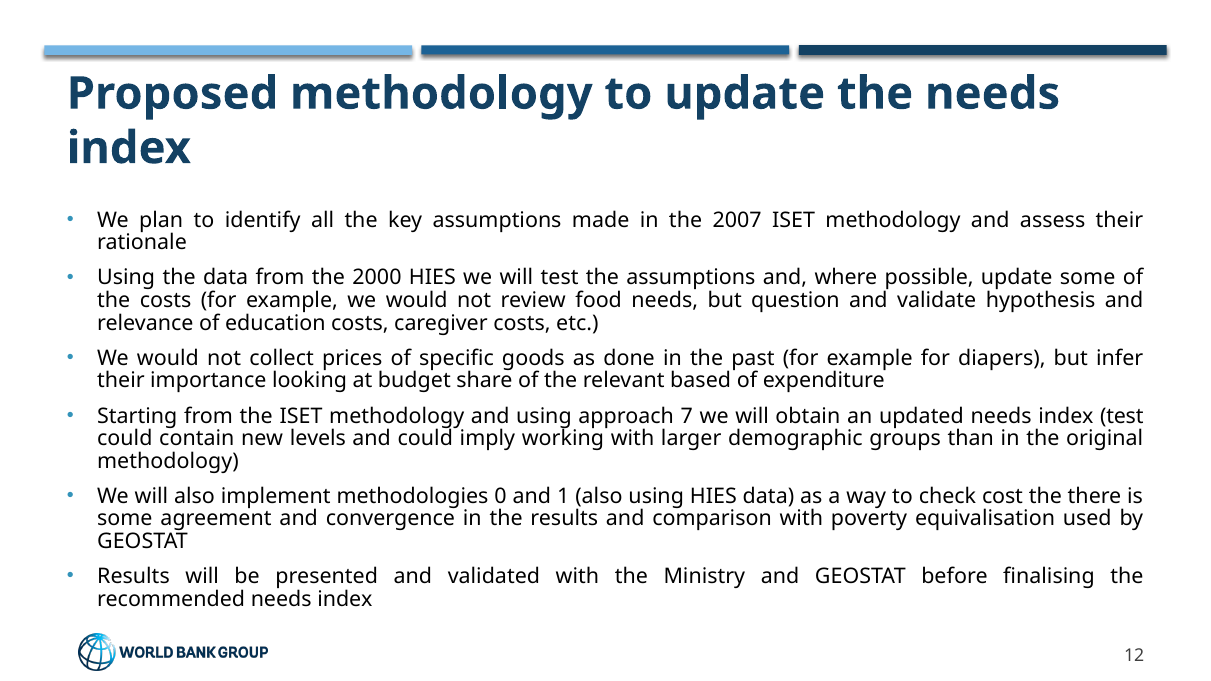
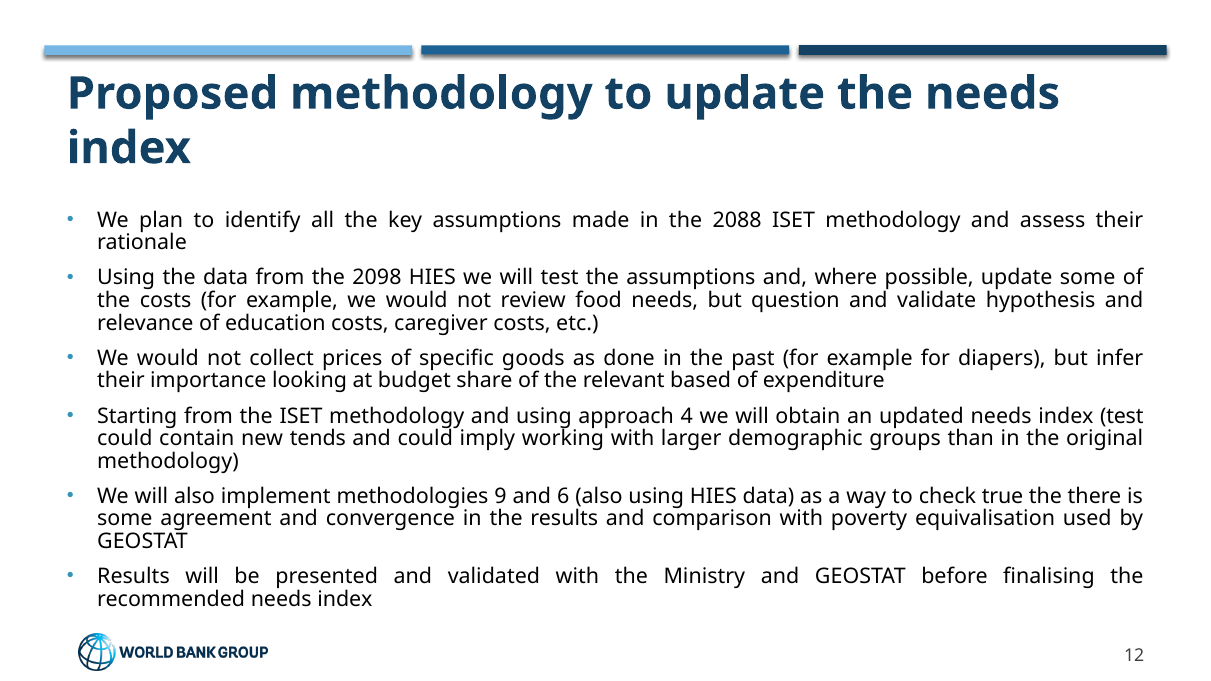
2007: 2007 -> 2088
2000: 2000 -> 2098
7: 7 -> 4
levels: levels -> tends
0: 0 -> 9
1: 1 -> 6
cost: cost -> true
